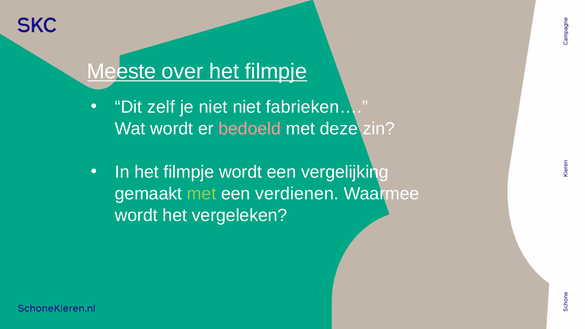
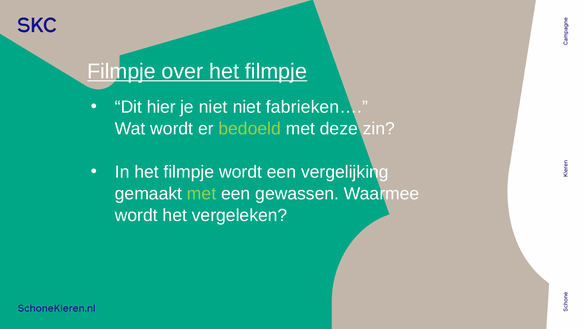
Meeste at (122, 71): Meeste -> Filmpje
zelf: zelf -> hier
bedoeld colour: pink -> light green
verdienen: verdienen -> gewassen
